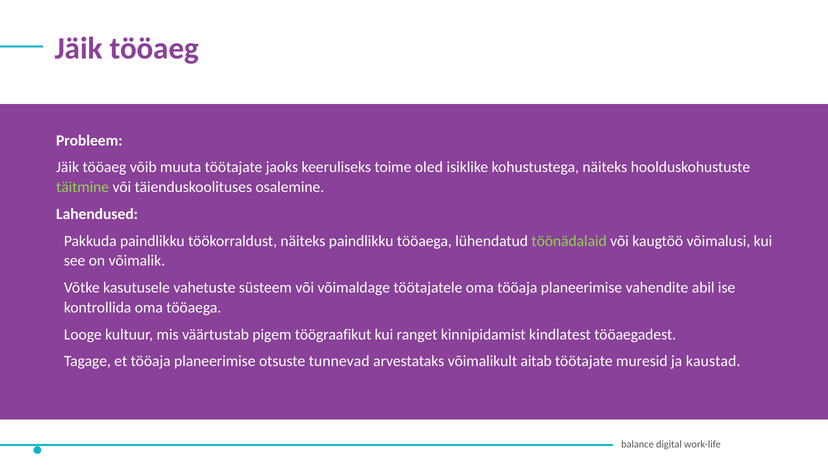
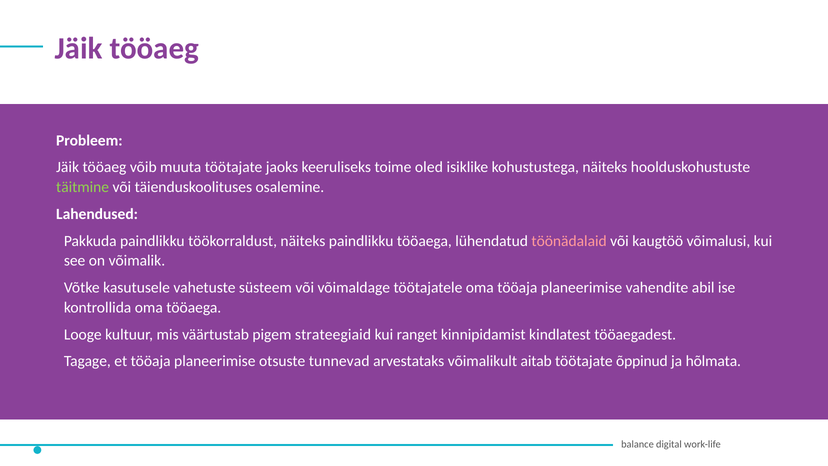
töönädalaid colour: light green -> pink
töögraafikut: töögraafikut -> strateegiaid
muresid: muresid -> õppinud
kaustad: kaustad -> hõlmata
